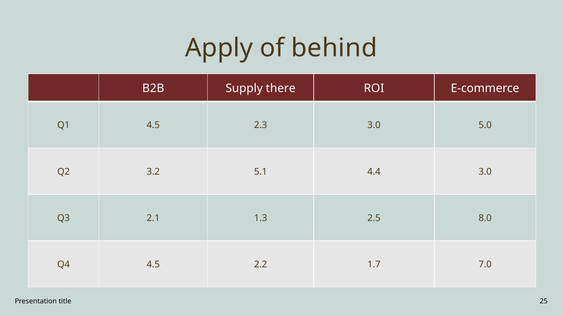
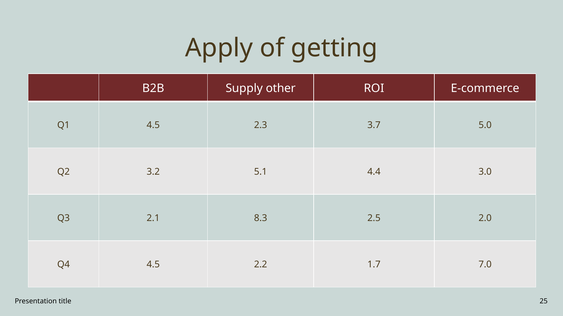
behind: behind -> getting
there: there -> other
2.3 3.0: 3.0 -> 3.7
1.3: 1.3 -> 8.3
8.0: 8.0 -> 2.0
